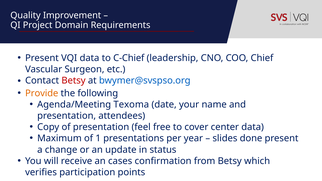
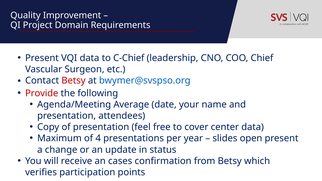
Provide colour: orange -> red
Texoma: Texoma -> Average
1: 1 -> 4
done: done -> open
